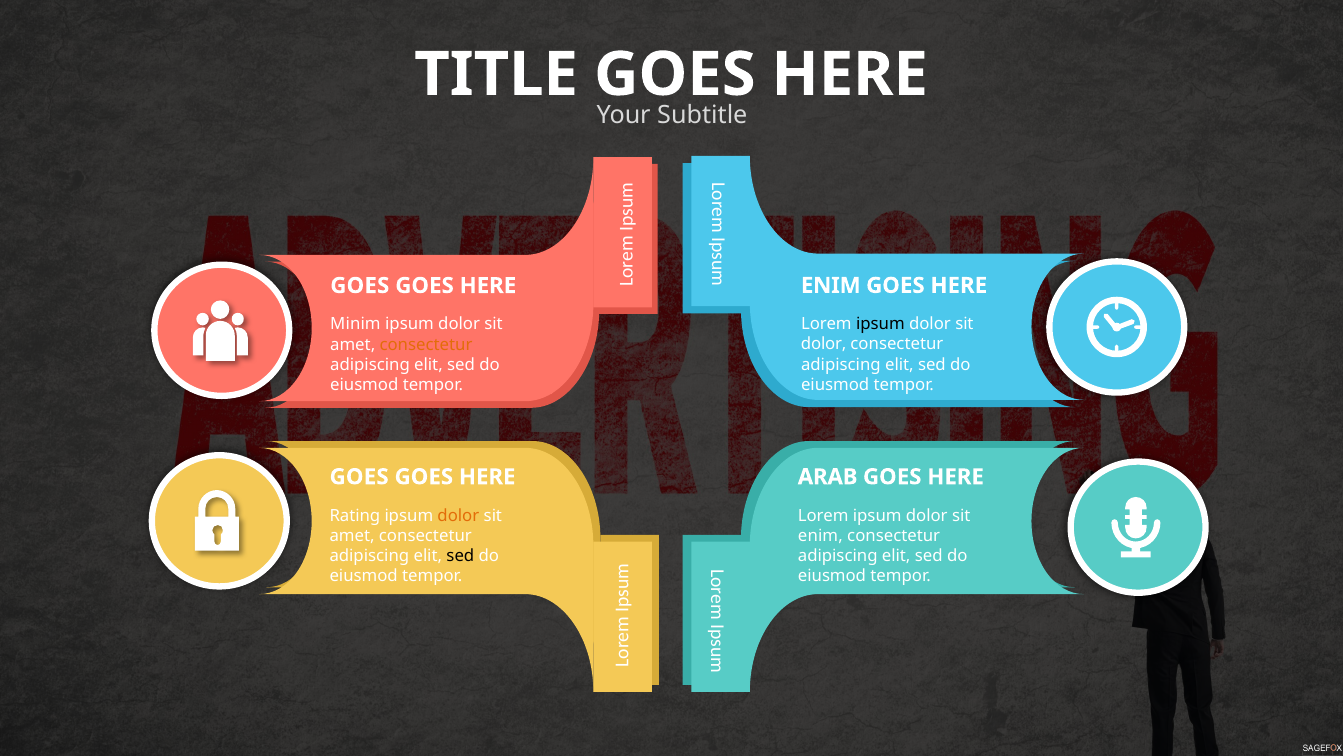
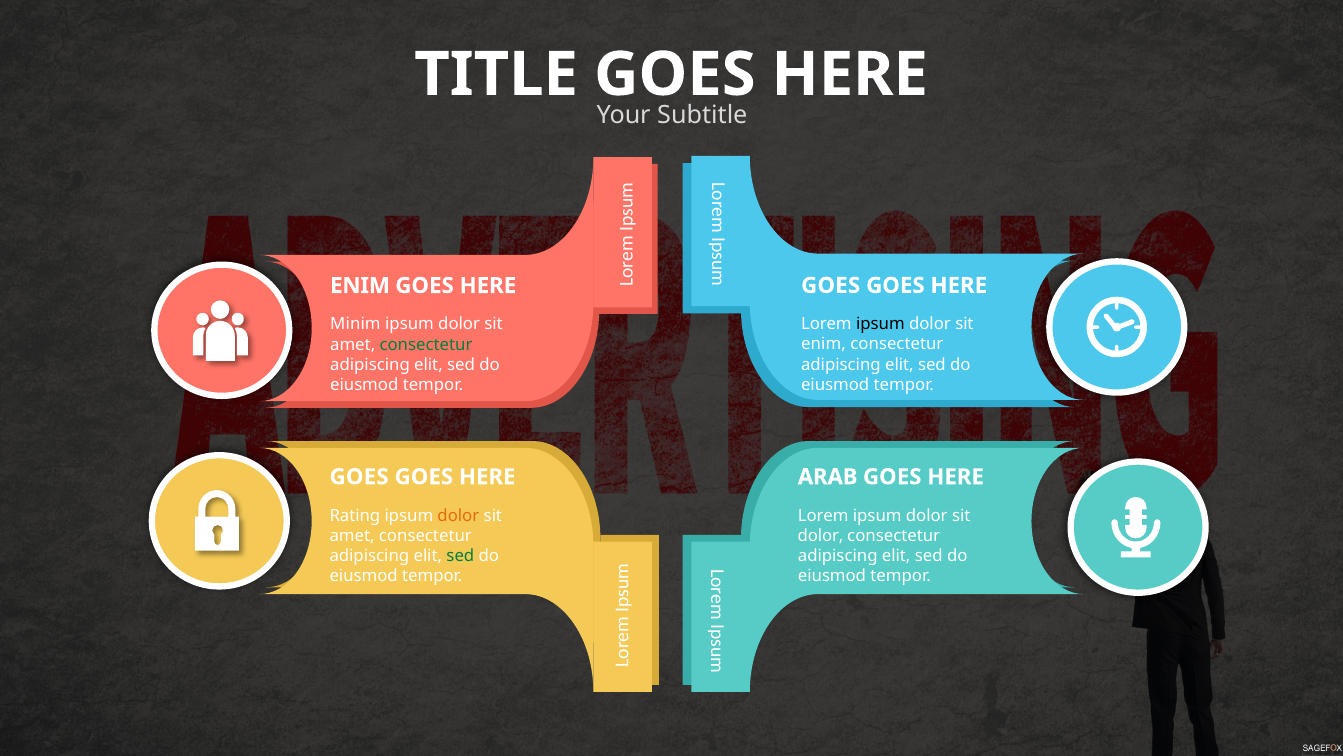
GOES at (360, 285): GOES -> ENIM
ENIM at (831, 285): ENIM -> GOES
dolor at (824, 344): dolor -> enim
consectetur at (426, 344) colour: orange -> green
enim at (820, 535): enim -> dolor
sed at (460, 556) colour: black -> green
